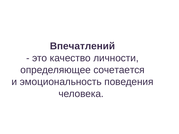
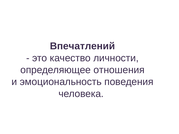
сочетается: сочетается -> отношения
